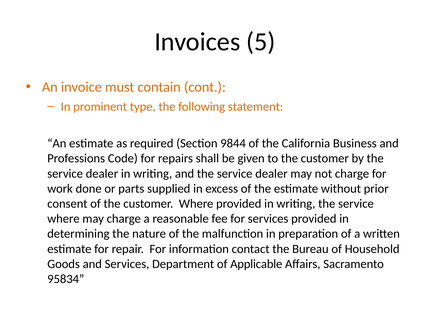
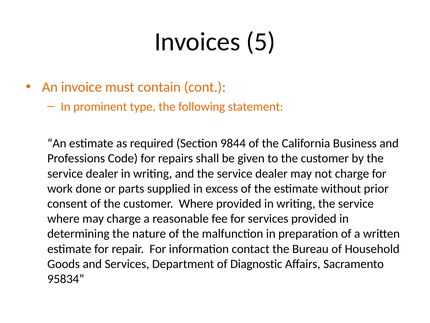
Applicable: Applicable -> Diagnostic
